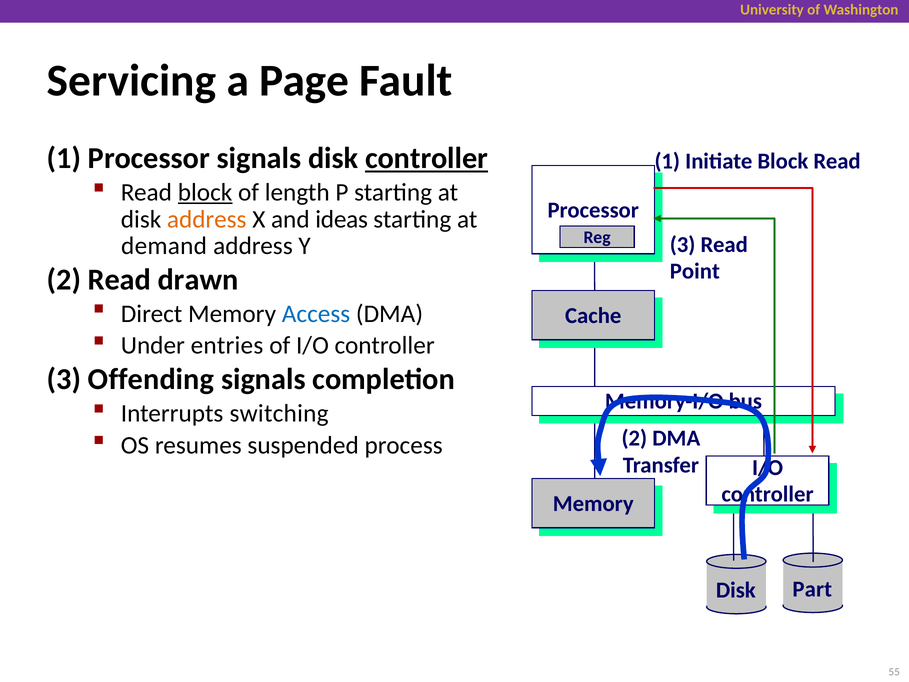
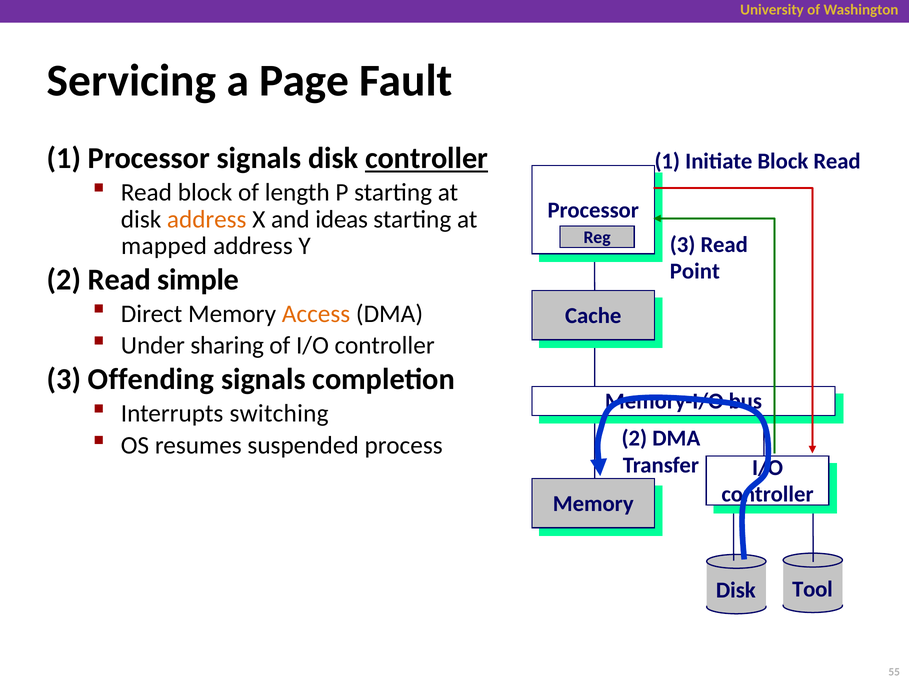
block at (205, 192) underline: present -> none
demand: demand -> mapped
drawn: drawn -> simple
Access colour: blue -> orange
entries: entries -> sharing
Part: Part -> Tool
